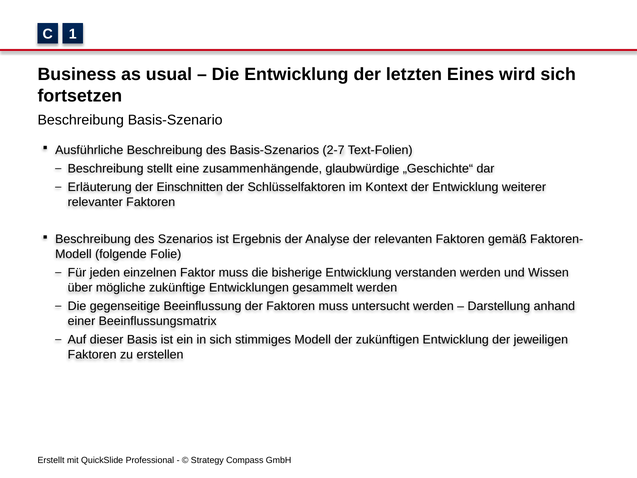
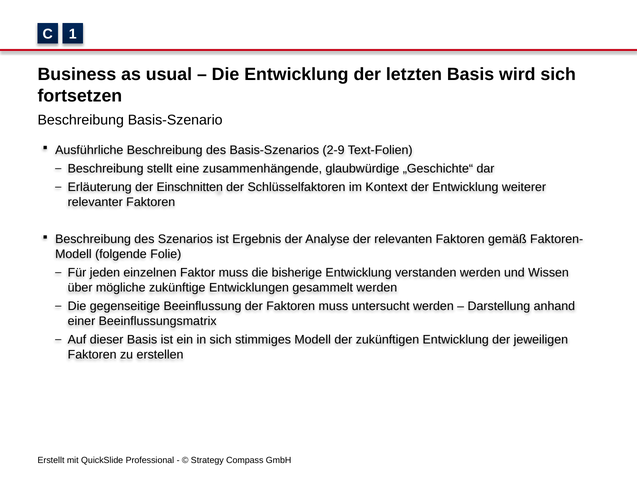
letzten Eines: Eines -> Basis
2-7: 2-7 -> 2-9
